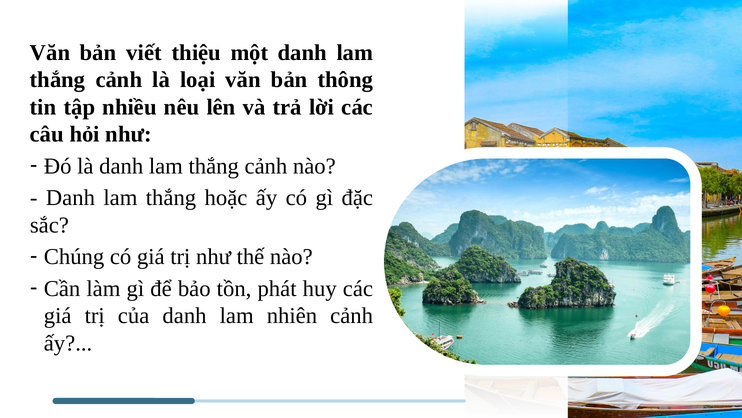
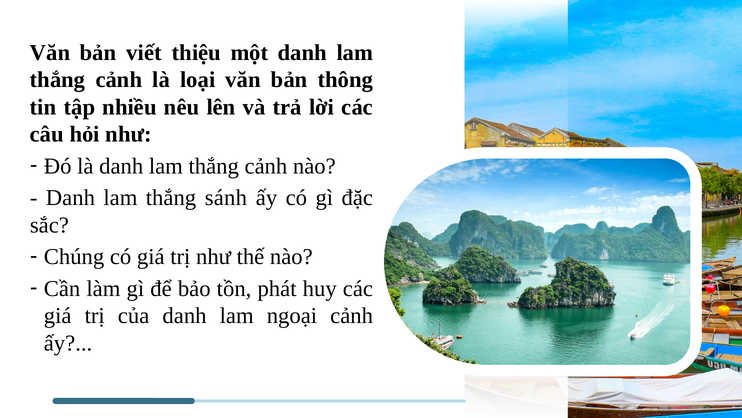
hoặc: hoặc -> sánh
nhiên: nhiên -> ngoại
